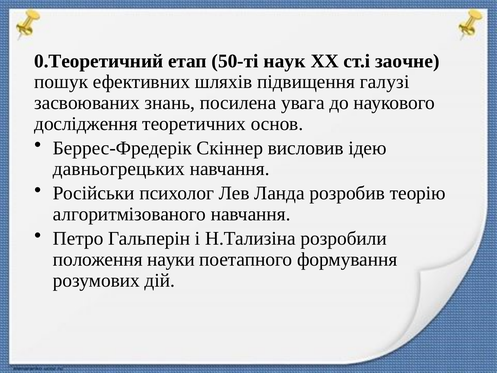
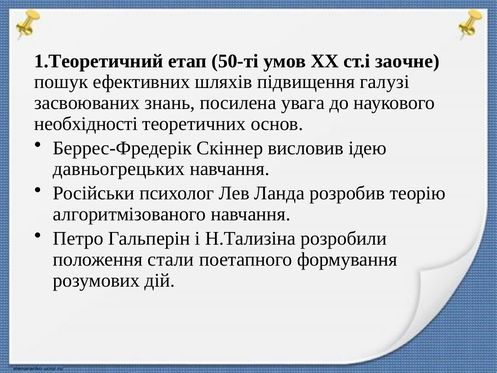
0.Теоретичний: 0.Теоретичний -> 1.Теоретичний
наук: наук -> умов
дослідження: дослідження -> необхідності
науки: науки -> стали
